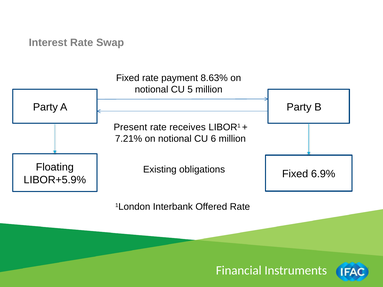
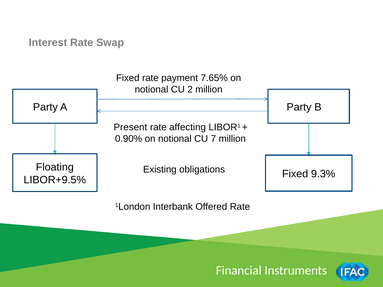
8.63%: 8.63% -> 7.65%
5: 5 -> 2
receives: receives -> affecting
7.21%: 7.21% -> 0.90%
6: 6 -> 7
6.9%: 6.9% -> 9.3%
LIBOR+5.9%: LIBOR+5.9% -> LIBOR+9.5%
